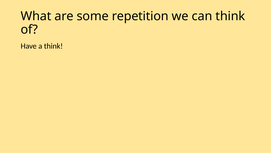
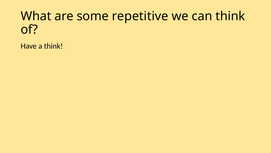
repetition: repetition -> repetitive
